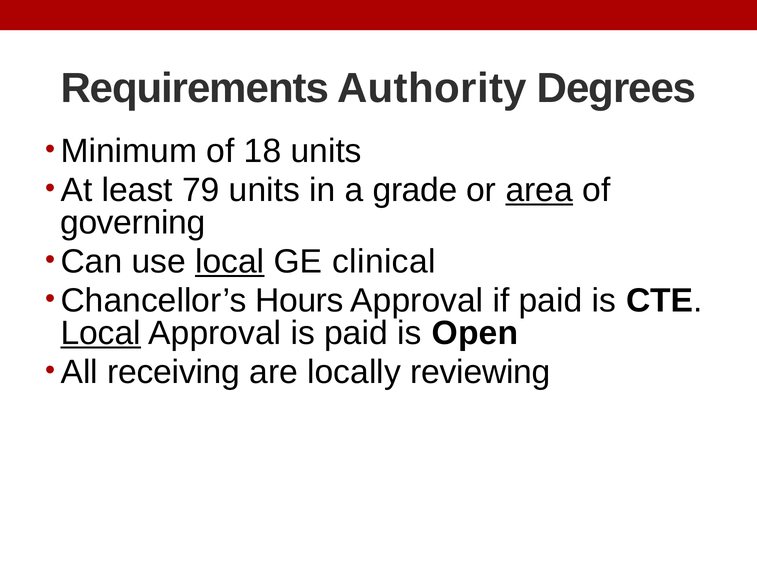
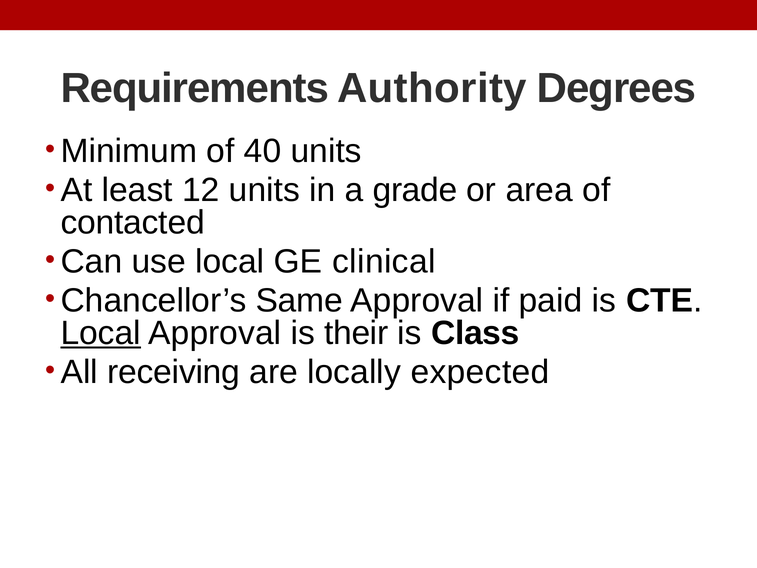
18: 18 -> 40
79: 79 -> 12
area underline: present -> none
governing: governing -> contacted
local at (230, 262) underline: present -> none
Hours: Hours -> Same
is paid: paid -> their
Open: Open -> Class
reviewing: reviewing -> expected
